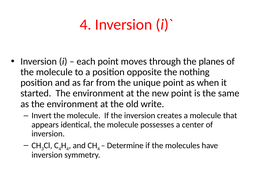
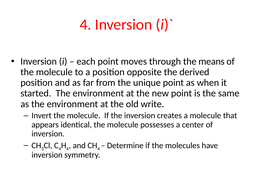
planes: planes -> means
nothing: nothing -> derived
